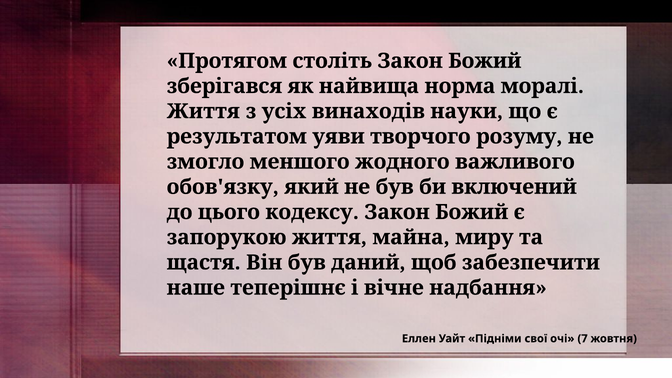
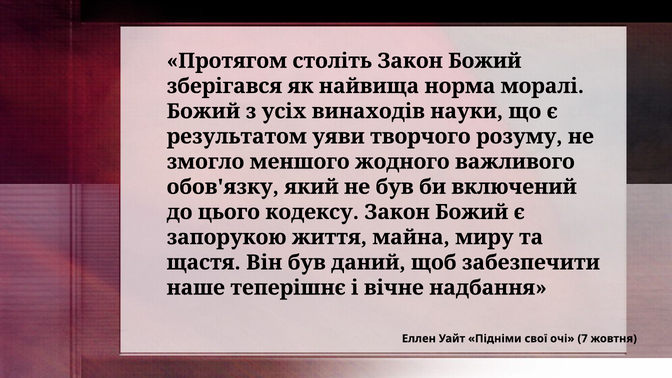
Життя at (203, 111): Життя -> Божий
